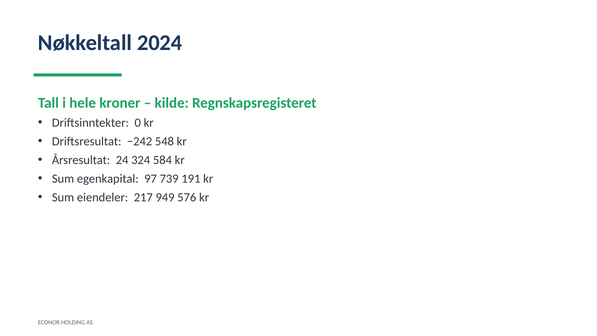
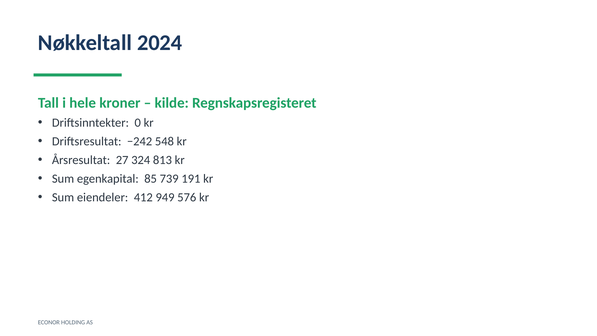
24: 24 -> 27
584: 584 -> 813
97: 97 -> 85
217: 217 -> 412
